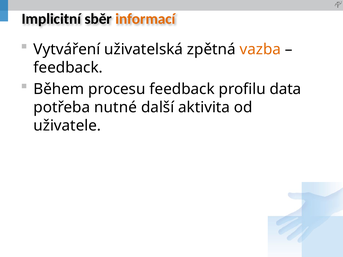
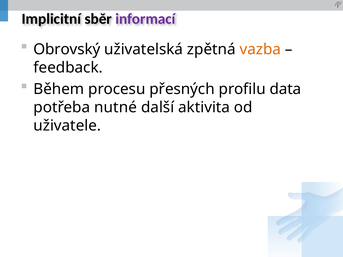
informací colour: orange -> purple
Vytváření: Vytváření -> Obrovský
procesu feedback: feedback -> přesných
